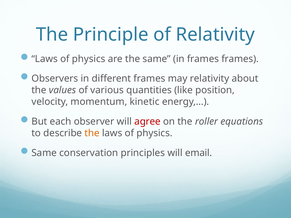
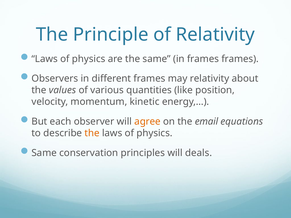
agree colour: red -> orange
roller: roller -> email
email: email -> deals
